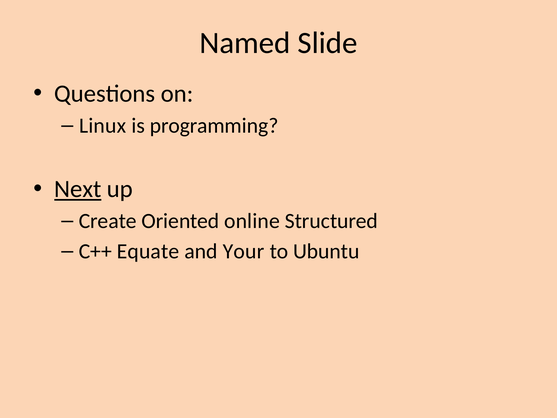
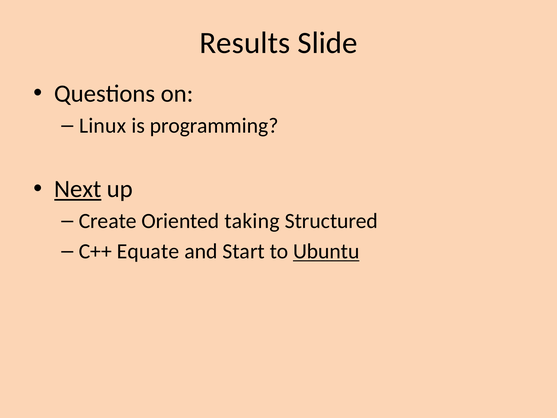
Named: Named -> Results
online: online -> taking
Your: Your -> Start
Ubuntu underline: none -> present
